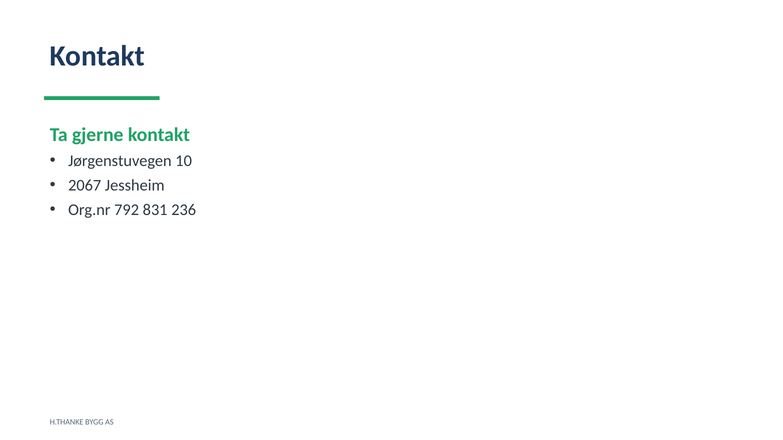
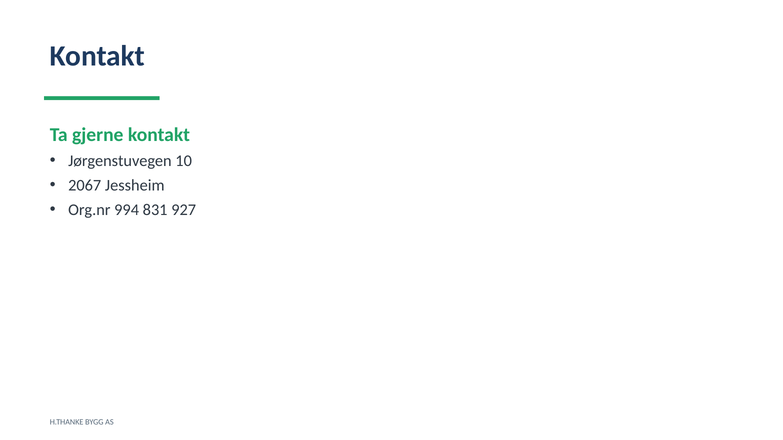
792: 792 -> 994
236: 236 -> 927
